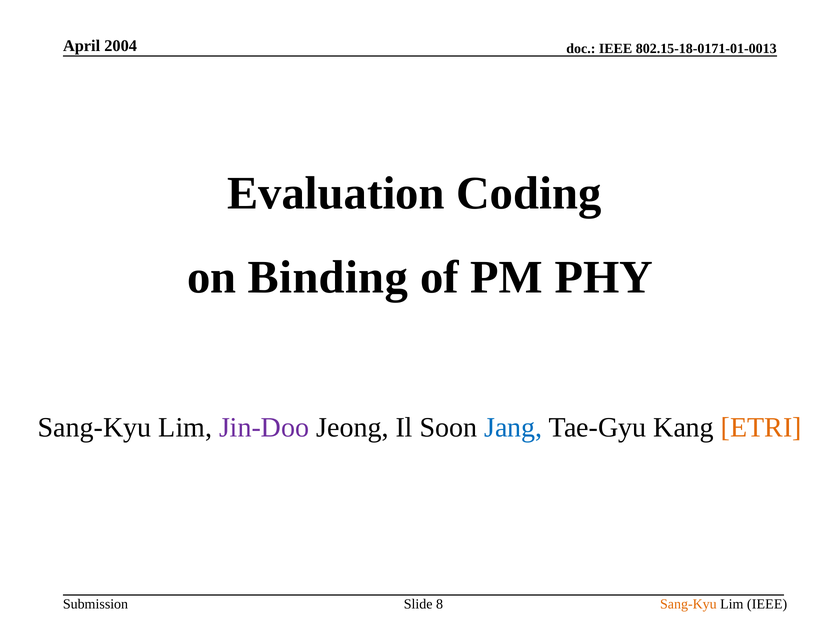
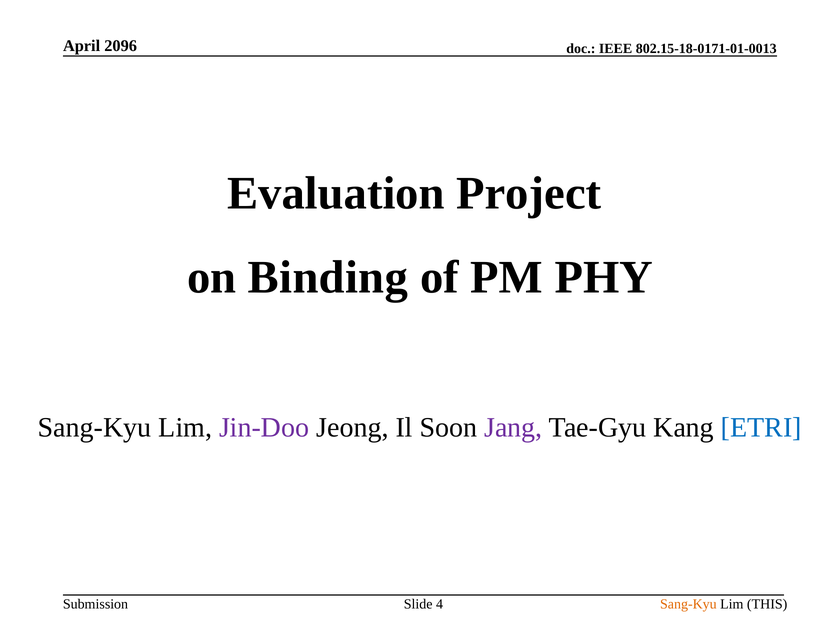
2004: 2004 -> 2096
Coding: Coding -> Project
Jang colour: blue -> purple
ETRI colour: orange -> blue
Lim IEEE: IEEE -> THIS
8: 8 -> 4
